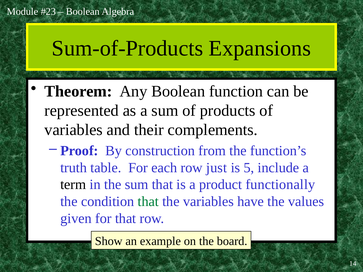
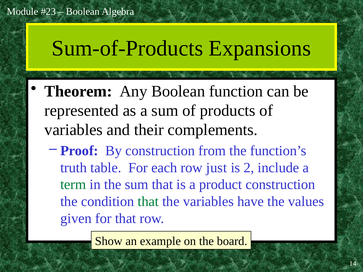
5: 5 -> 2
term colour: black -> green
product functionally: functionally -> construction
